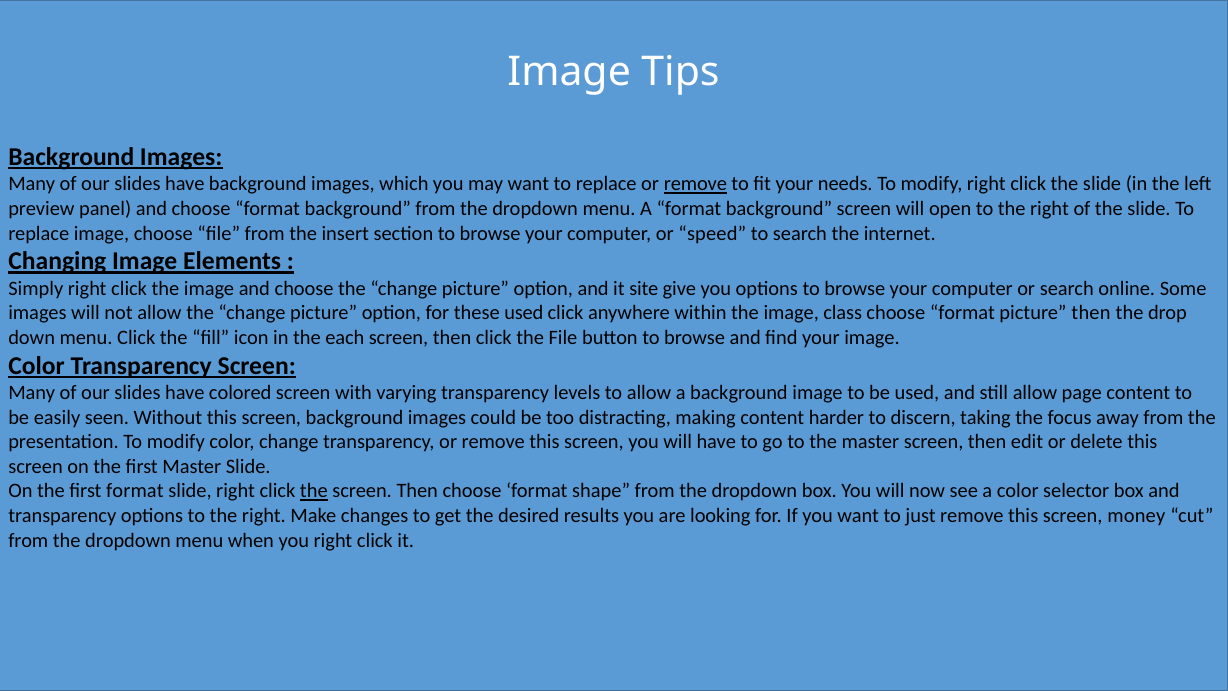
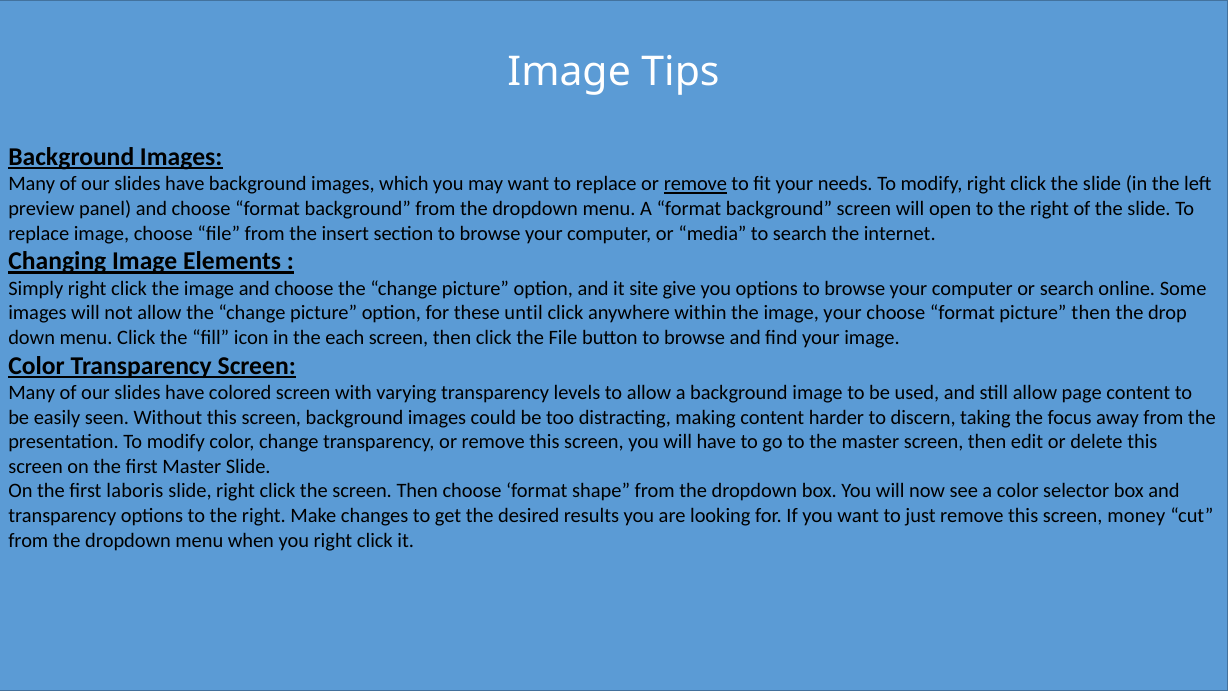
speed: speed -> media
these used: used -> until
image class: class -> your
first format: format -> laboris
the at (314, 491) underline: present -> none
